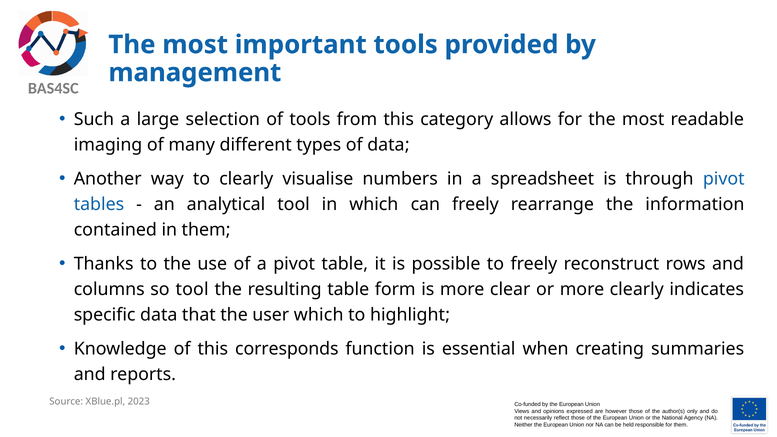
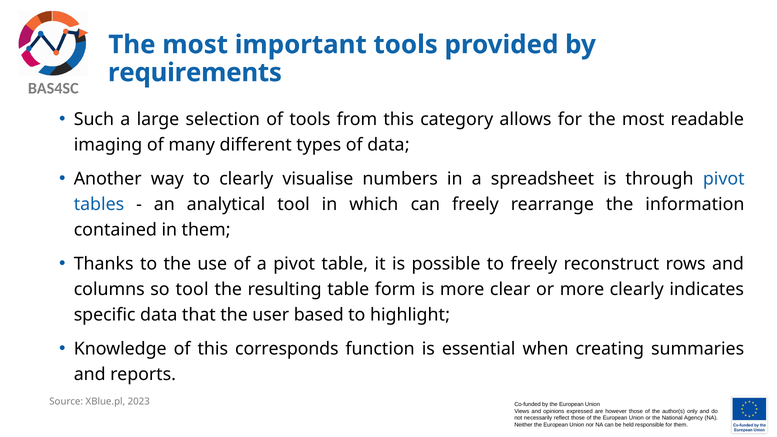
management: management -> requirements
user which: which -> based
